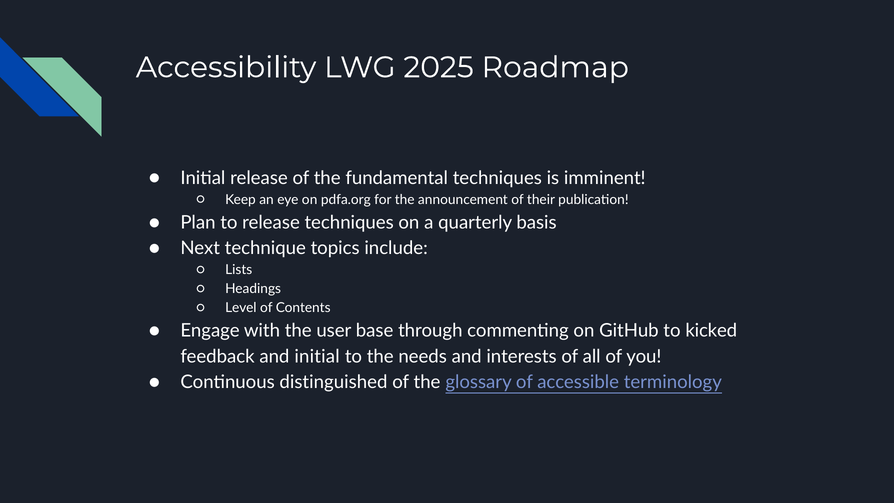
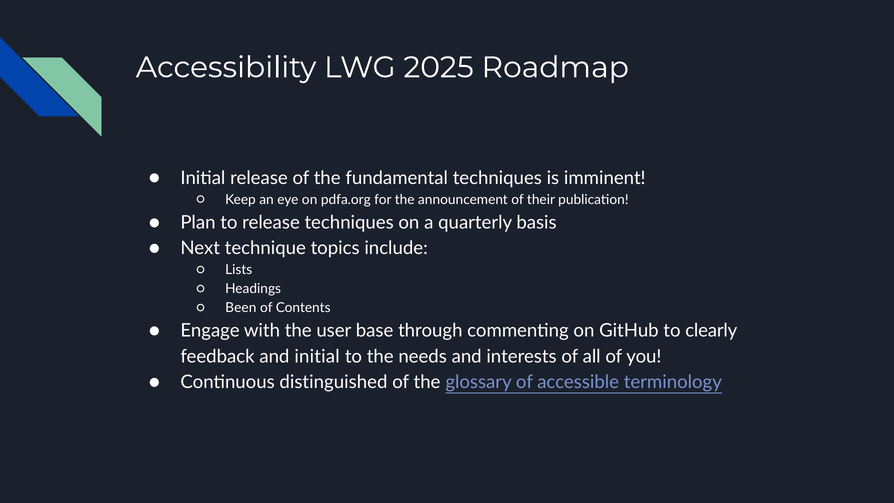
Level: Level -> Been
kicked: kicked -> clearly
